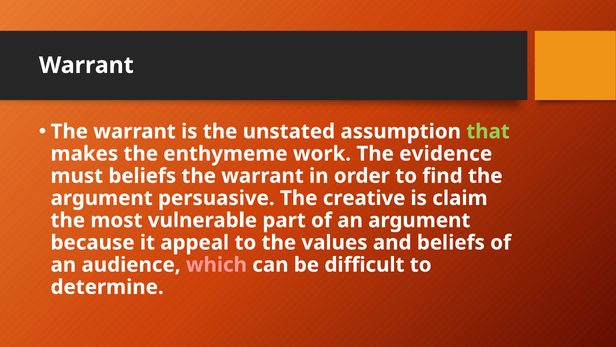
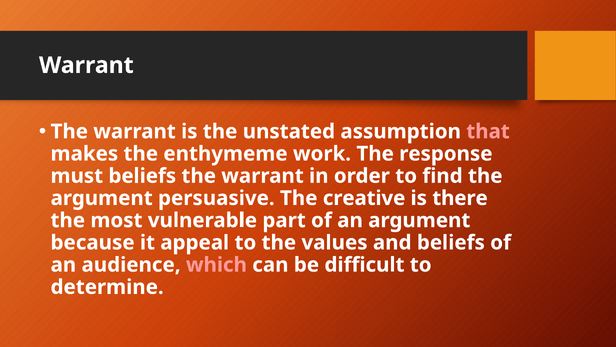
that colour: light green -> pink
evidence: evidence -> response
claim: claim -> there
